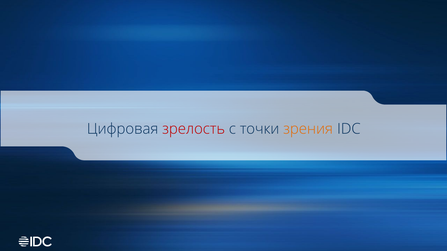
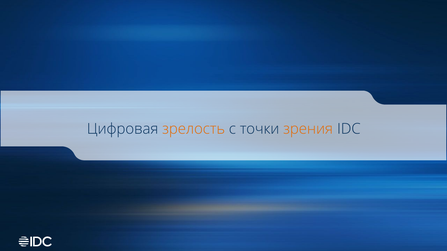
зрелость colour: red -> orange
